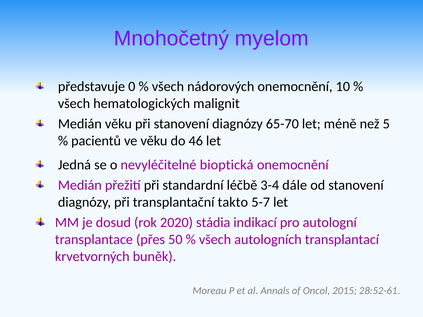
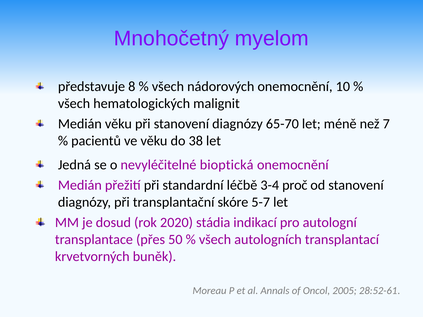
0: 0 -> 8
5: 5 -> 7
46: 46 -> 38
dále: dále -> proč
takto: takto -> skóre
2015: 2015 -> 2005
